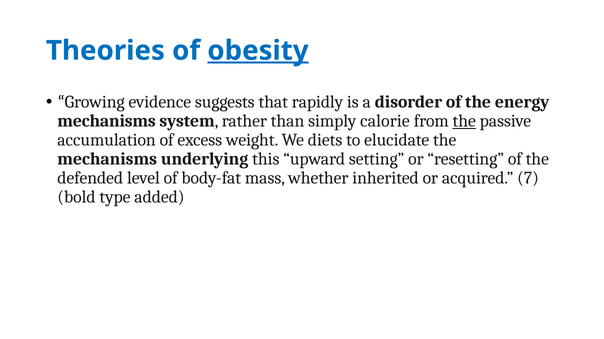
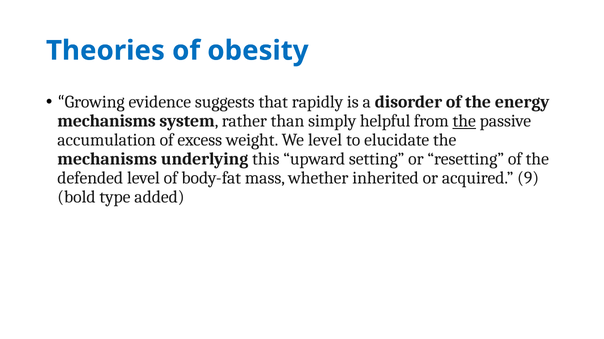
obesity underline: present -> none
calorie: calorie -> helpful
We diets: diets -> level
7: 7 -> 9
